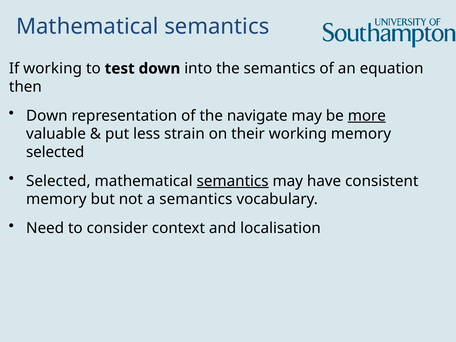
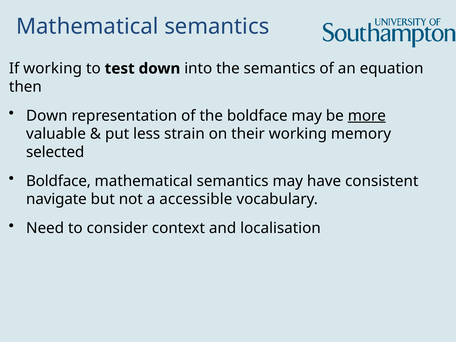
the navigate: navigate -> boldface
Selected at (58, 181): Selected -> Boldface
semantics at (233, 181) underline: present -> none
memory at (56, 199): memory -> navigate
a semantics: semantics -> accessible
